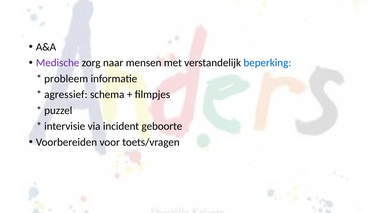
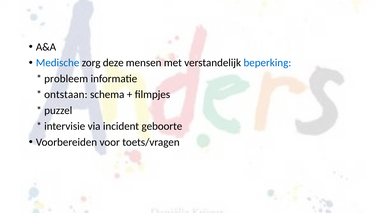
Medische colour: purple -> blue
naar: naar -> deze
agressief: agressief -> ontstaan
